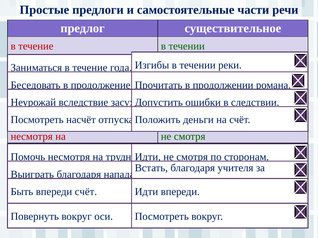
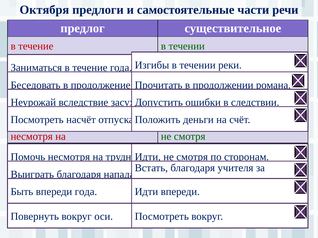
Простые: Простые -> Октября
впереди счёт: счёт -> года
